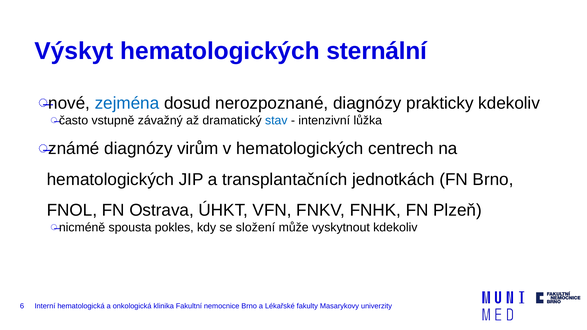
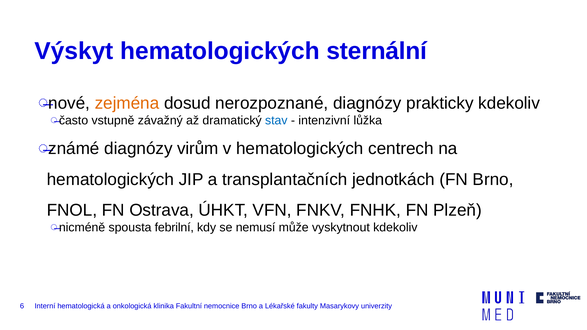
zejména colour: blue -> orange
pokles: pokles -> febrilní
složení: složení -> nemusí
